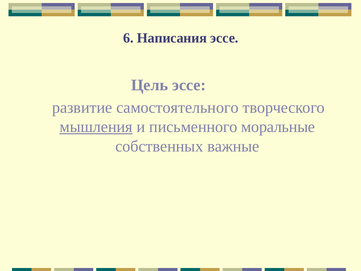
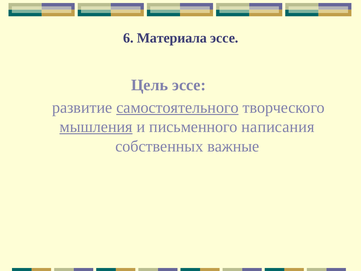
Написания: Написания -> Материала
самостоятельного underline: none -> present
моральные: моральные -> написания
